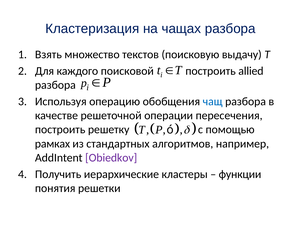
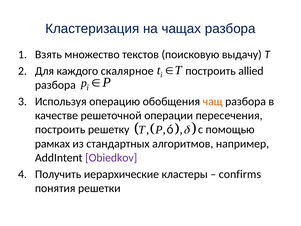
поисковой: поисковой -> скалярное
чащ colour: blue -> orange
функции: функции -> confirms
